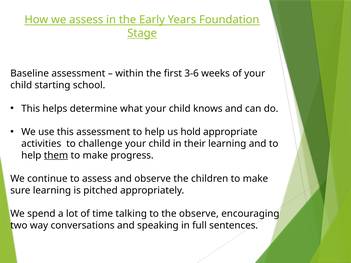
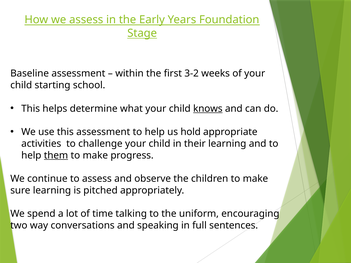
3-6: 3-6 -> 3-2
knows underline: none -> present
the observe: observe -> uniform
